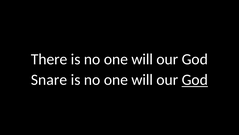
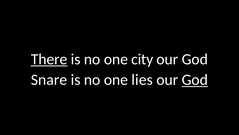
There underline: none -> present
will at (142, 59): will -> city
will at (142, 79): will -> lies
